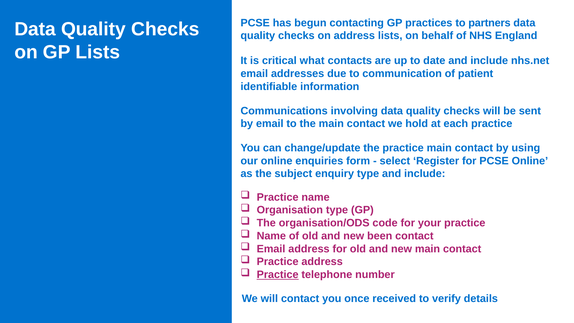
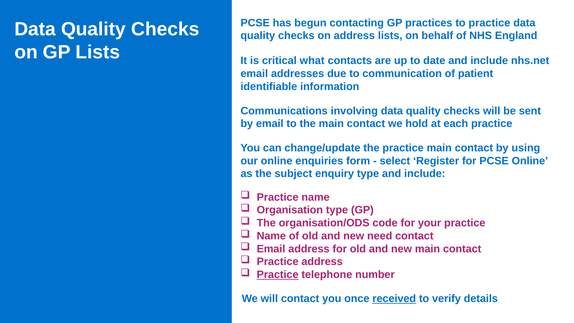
to partners: partners -> practice
been: been -> need
received underline: none -> present
